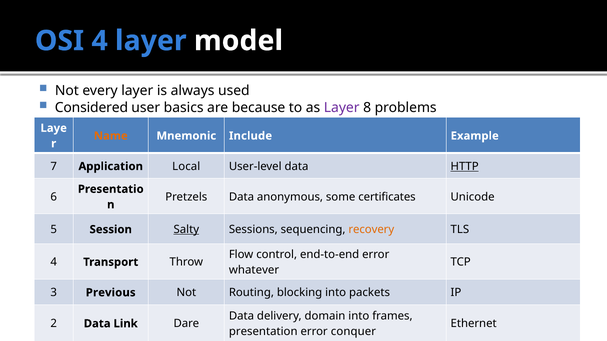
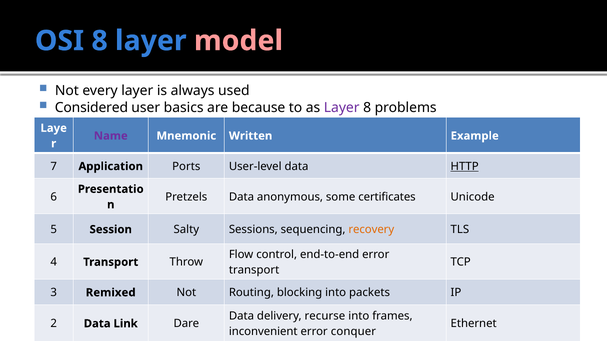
OSI 4: 4 -> 8
model colour: white -> pink
Name colour: orange -> purple
Include: Include -> Written
Local: Local -> Ports
Salty underline: present -> none
whatever at (254, 270): whatever -> transport
Previous: Previous -> Remixed
domain: domain -> recurse
presentation: presentation -> inconvenient
